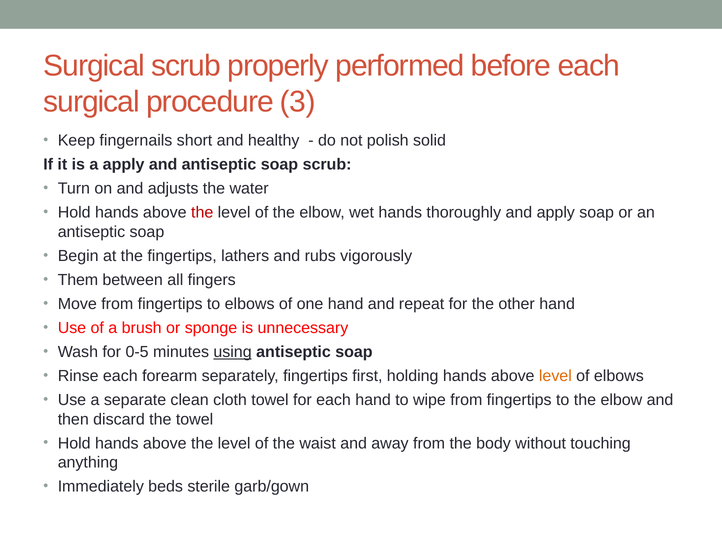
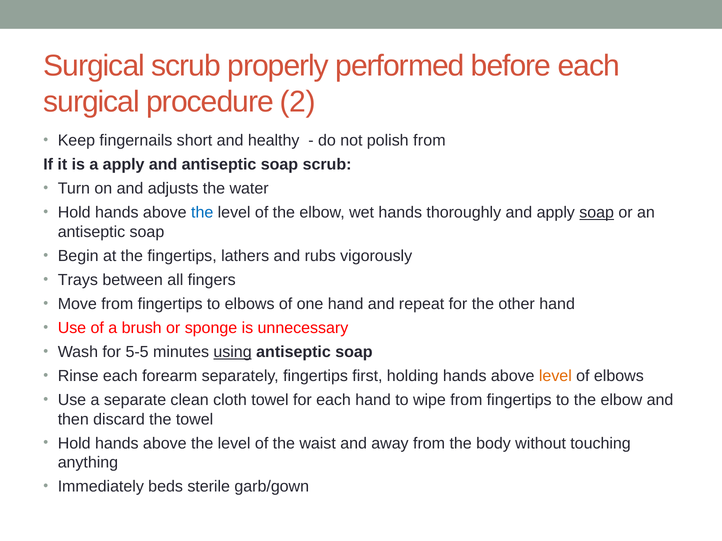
3: 3 -> 2
polish solid: solid -> from
the at (202, 213) colour: red -> blue
soap at (597, 213) underline: none -> present
Them: Them -> Trays
0-5: 0-5 -> 5-5
